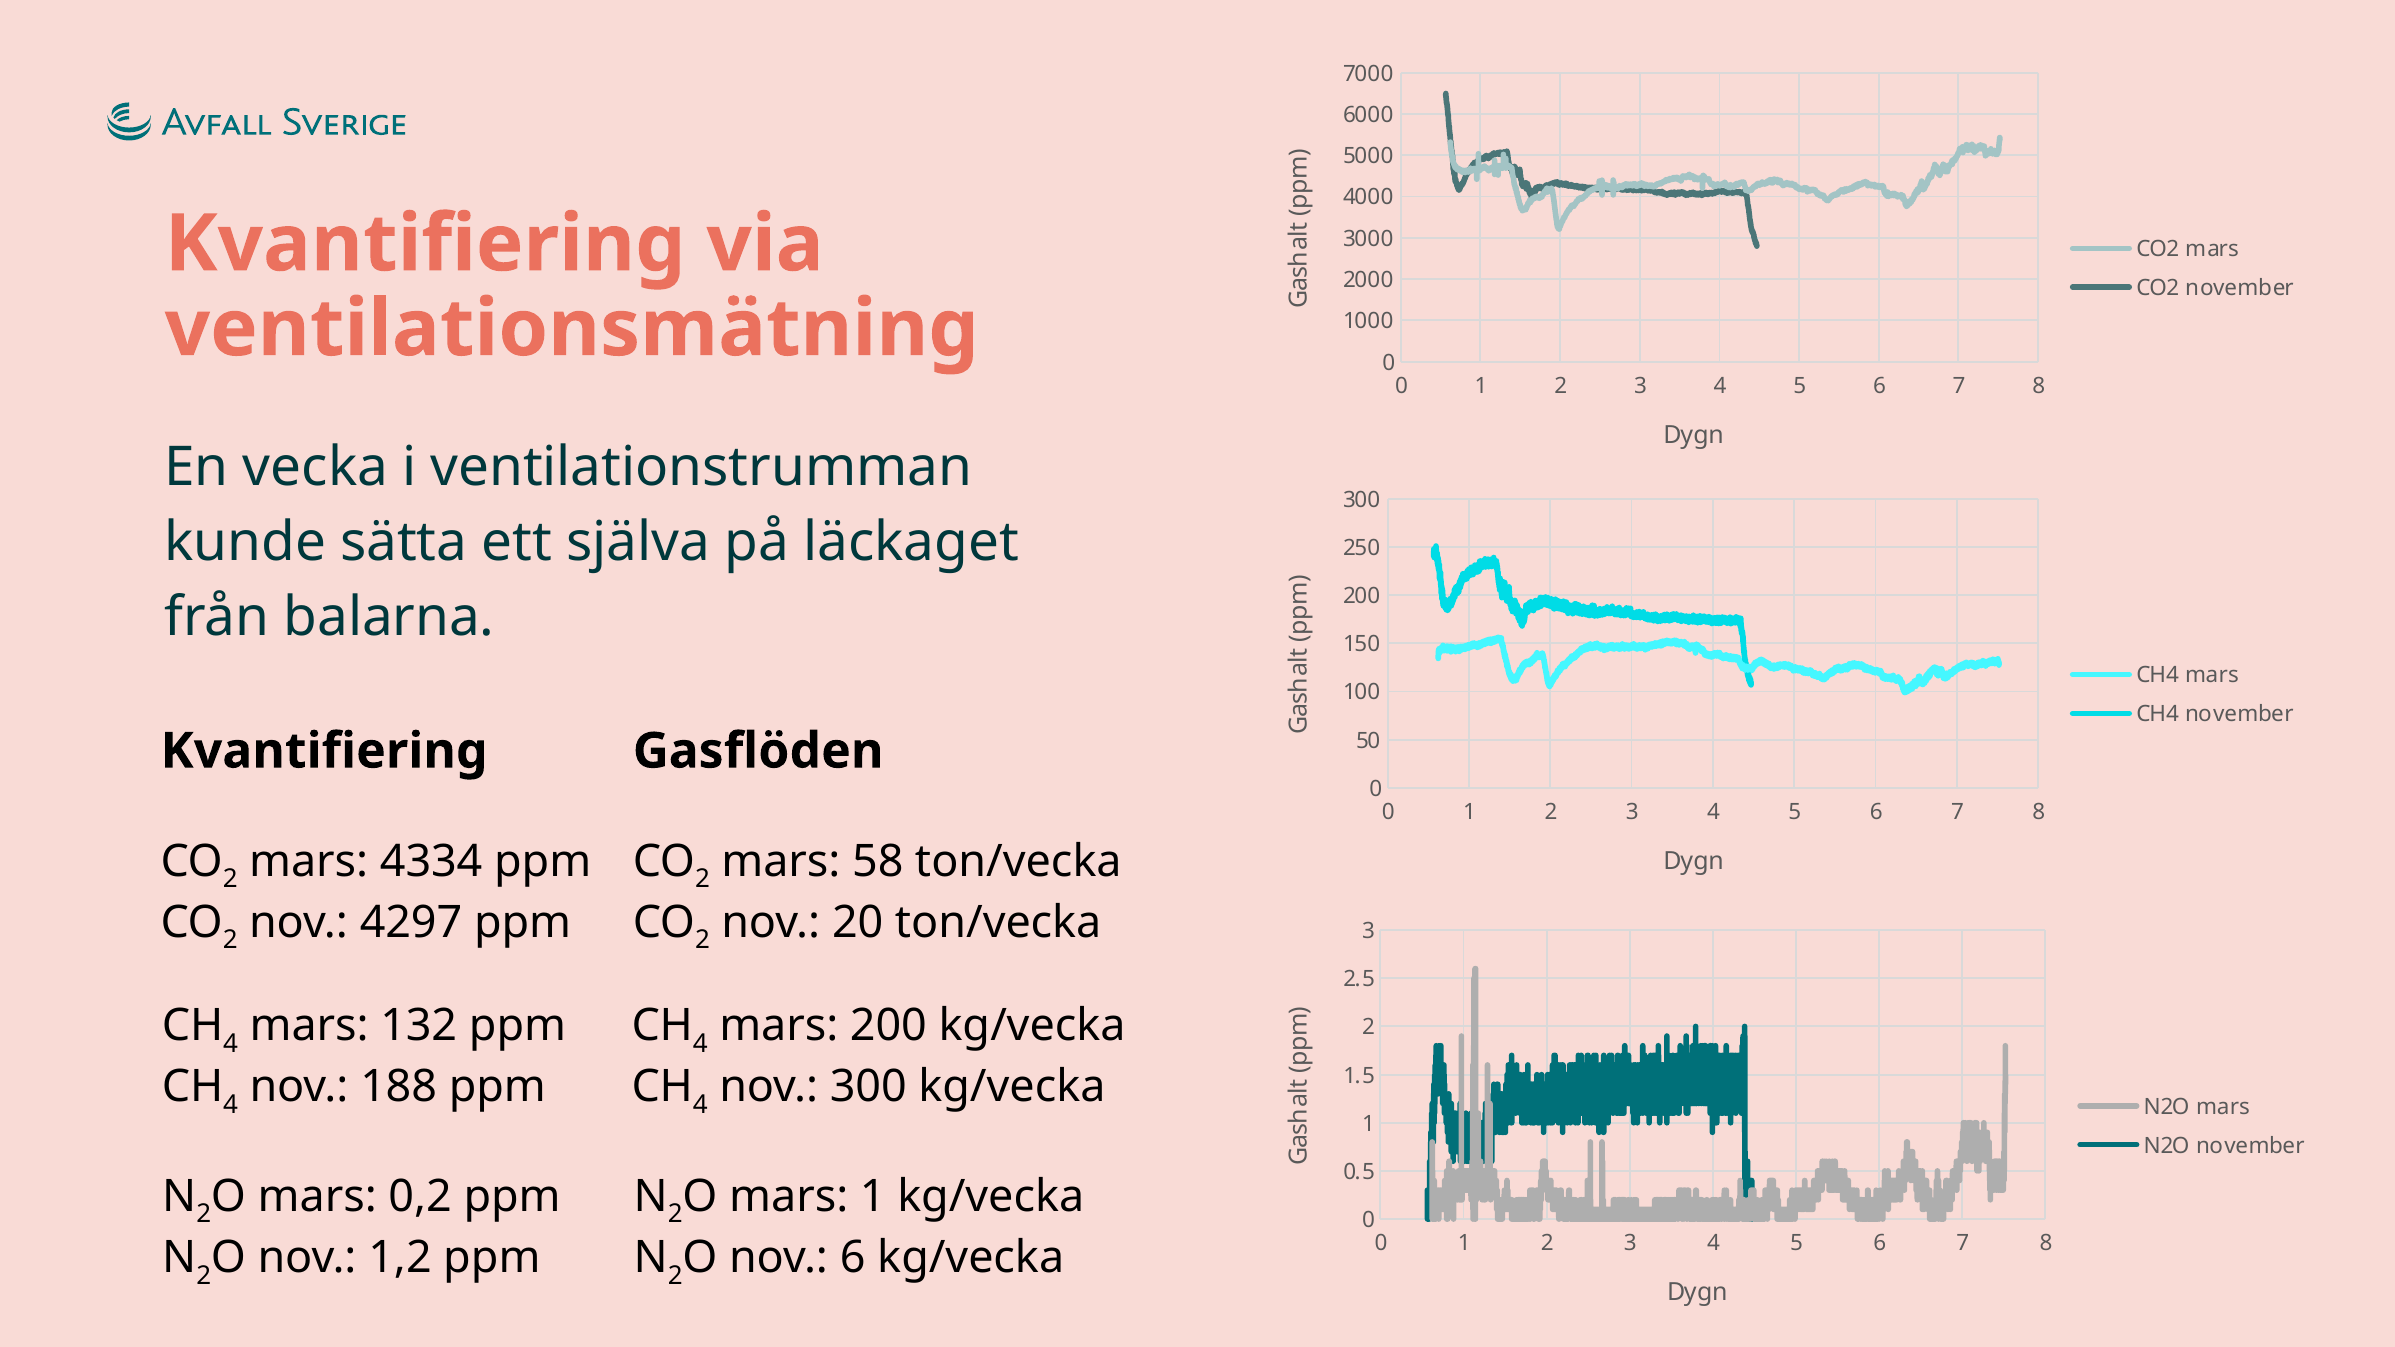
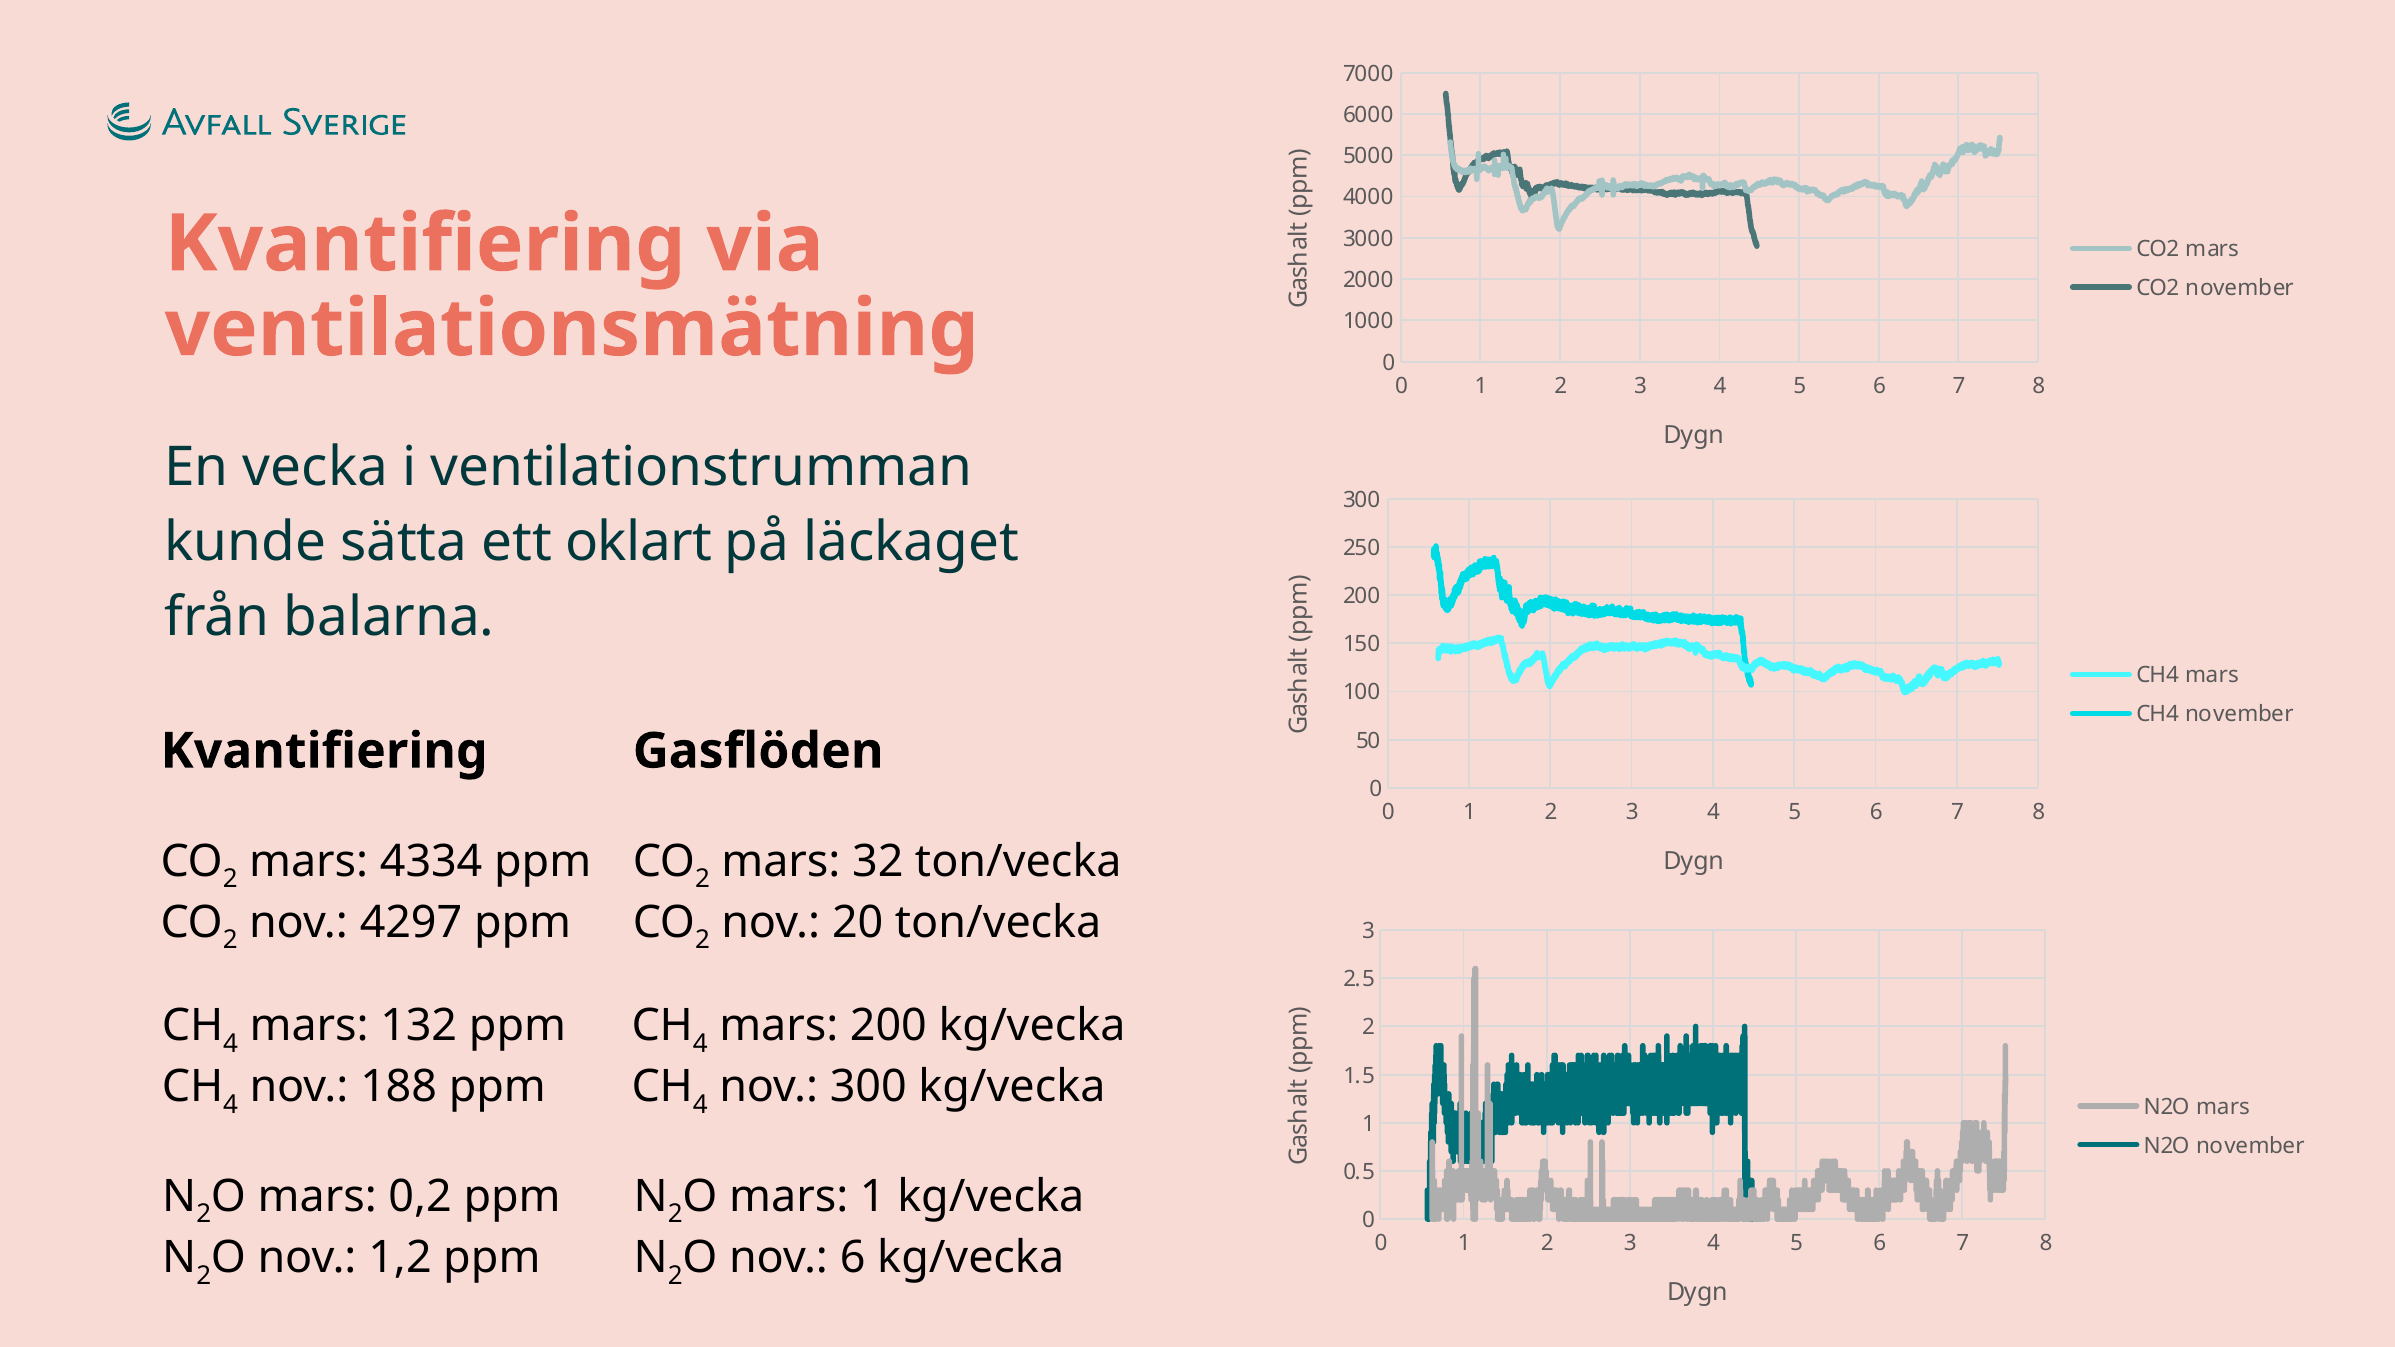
själva: själva -> oklart
58: 58 -> 32
